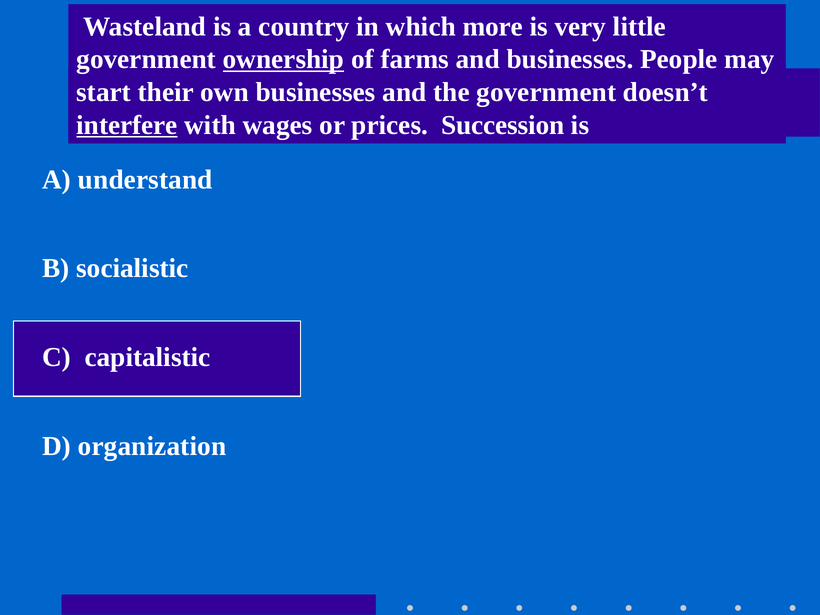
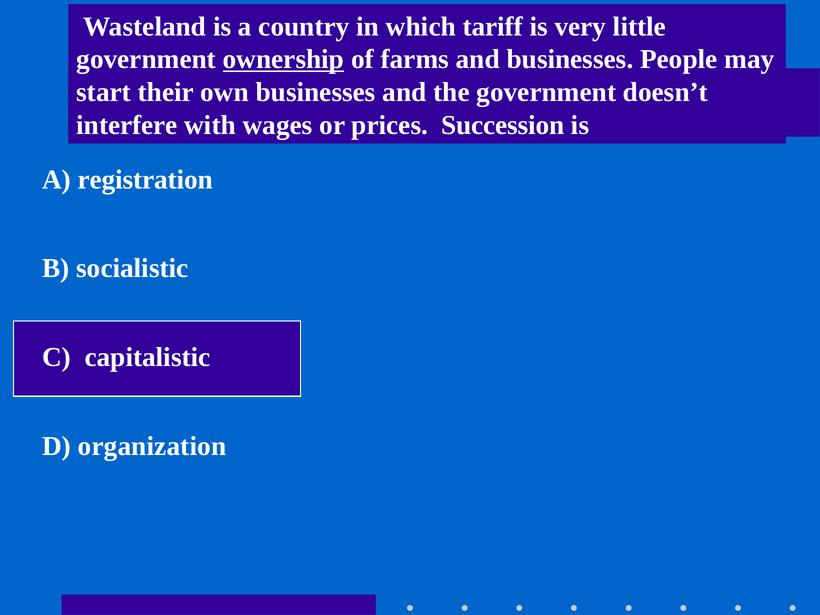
more: more -> tariff
interfere underline: present -> none
understand: understand -> registration
